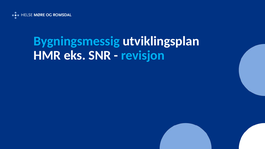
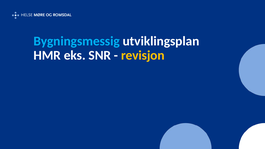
revisjon colour: light blue -> yellow
